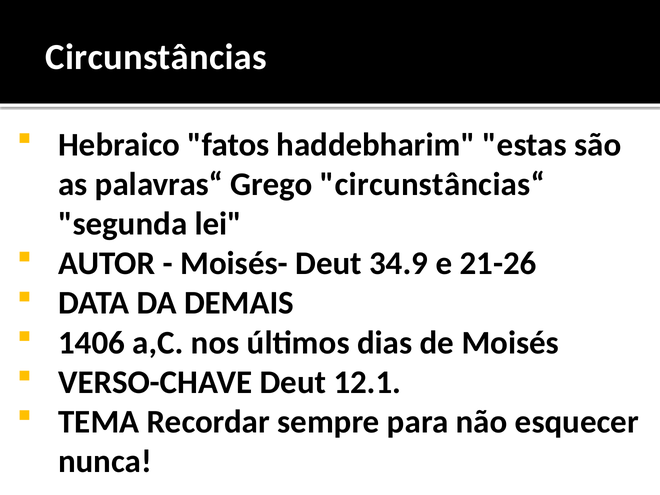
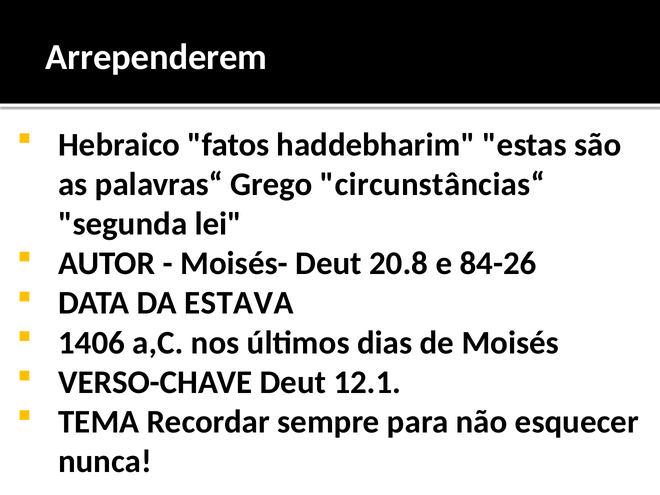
Circunstâncias: Circunstâncias -> Arrependerem
34.9: 34.9 -> 20.8
21-26: 21-26 -> 84-26
DEMAIS: DEMAIS -> ESTAVA
